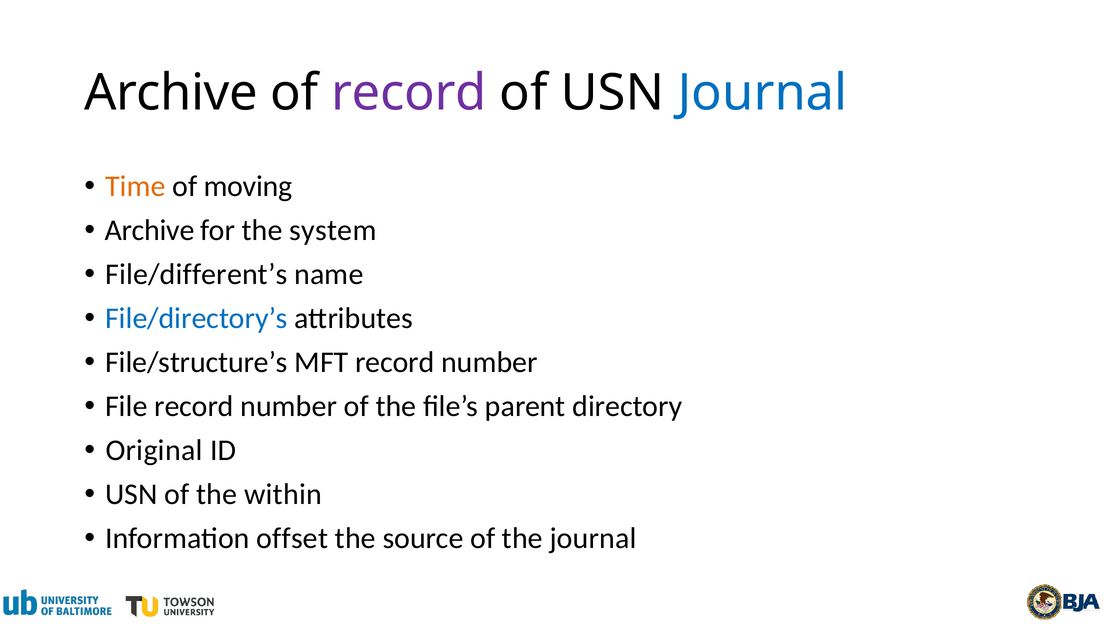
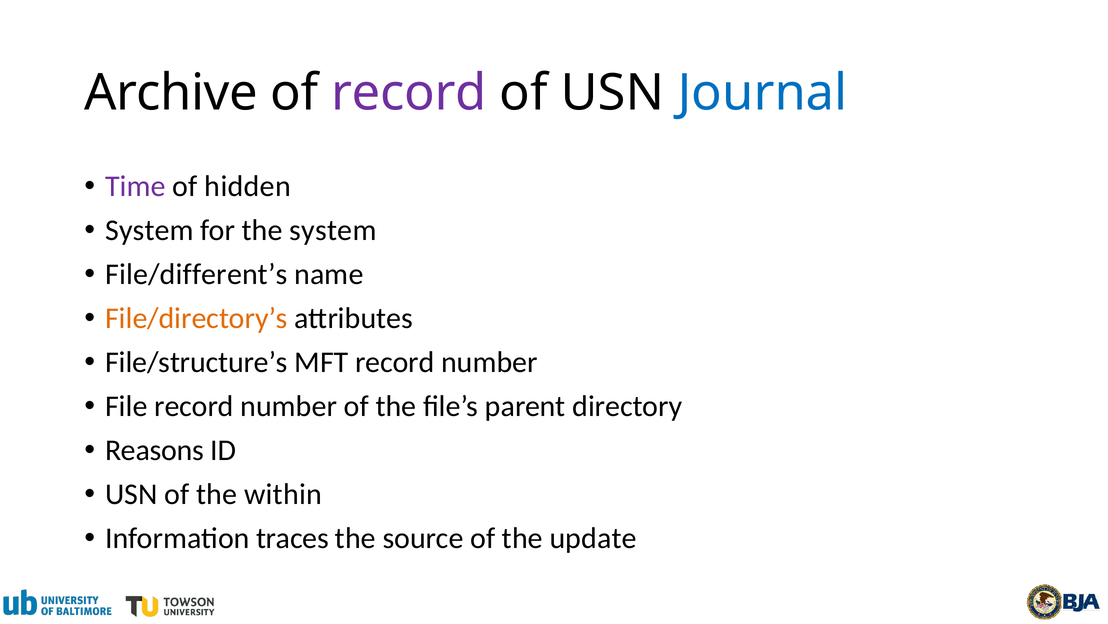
Time colour: orange -> purple
moving: moving -> hidden
Archive at (150, 230): Archive -> System
File/directory’s colour: blue -> orange
Original: Original -> Reasons
offset: offset -> traces
the journal: journal -> update
